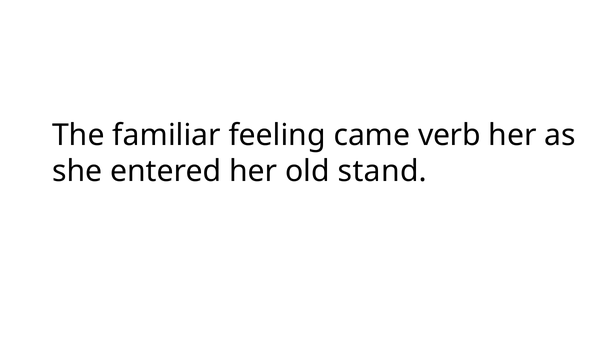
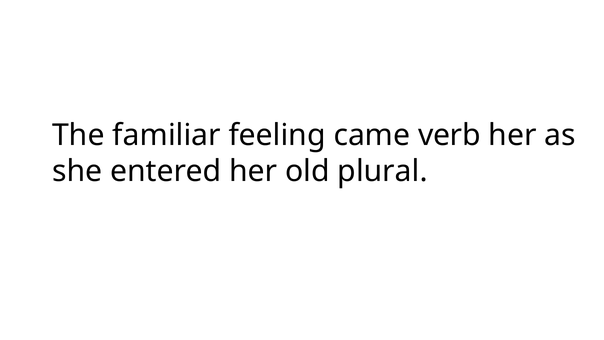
stand: stand -> plural
